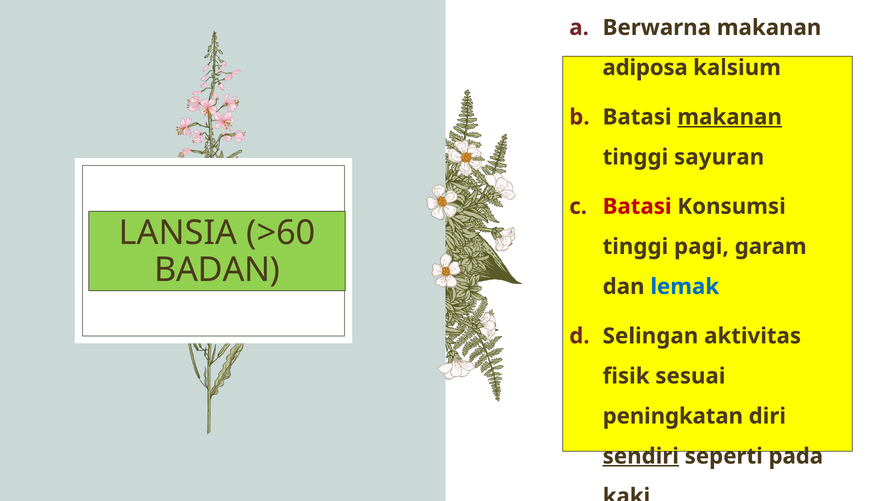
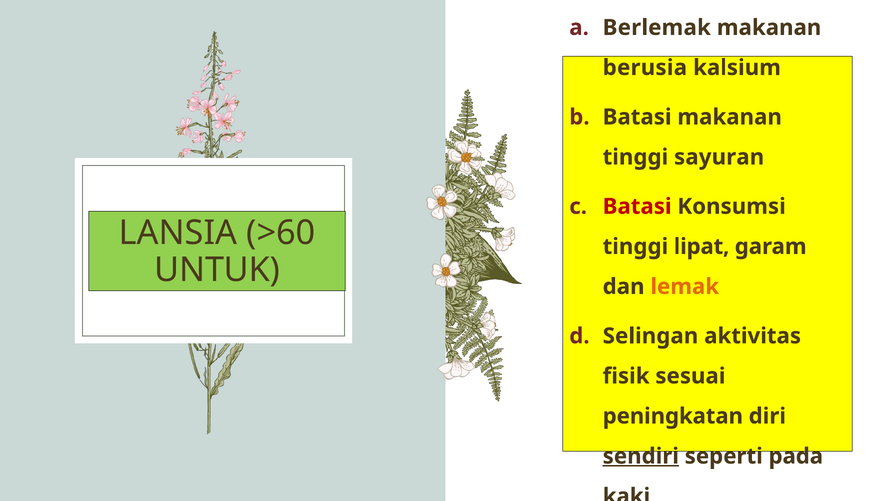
Berwarna: Berwarna -> Berlemak
adiposa: adiposa -> berusia
makanan at (730, 117) underline: present -> none
pagi: pagi -> lipat
BADAN: BADAN -> UNTUK
lemak colour: blue -> orange
